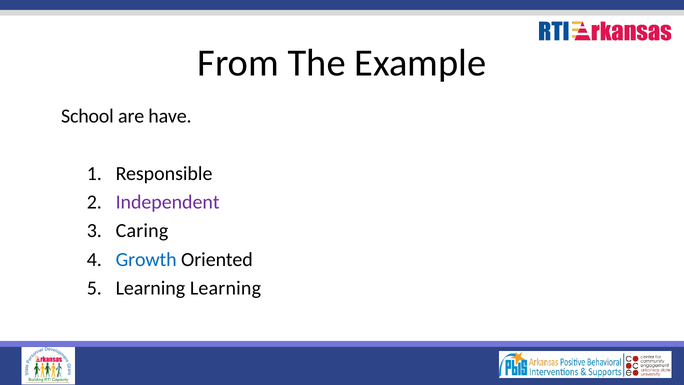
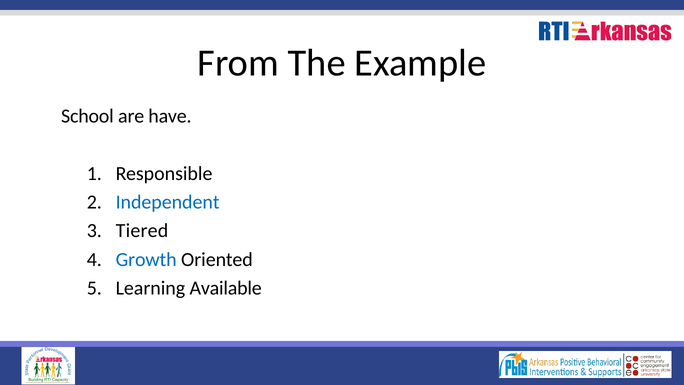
Independent colour: purple -> blue
Caring: Caring -> Tiered
Learning Learning: Learning -> Available
